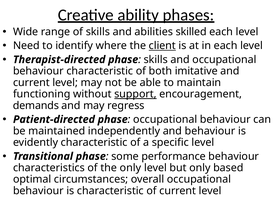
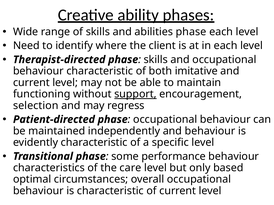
abilities skilled: skilled -> phase
client underline: present -> none
demands: demands -> selection
the only: only -> care
